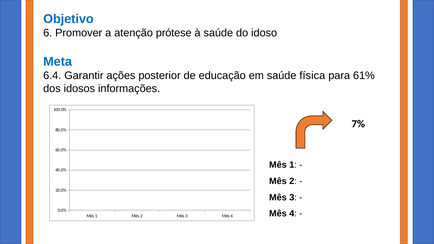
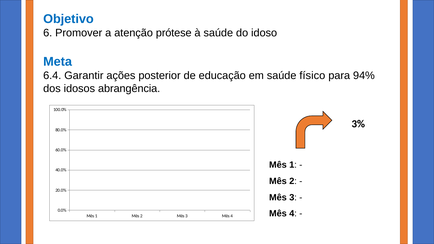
física: física -> físico
61%: 61% -> 94%
informações: informações -> abrangência
7%: 7% -> 3%
